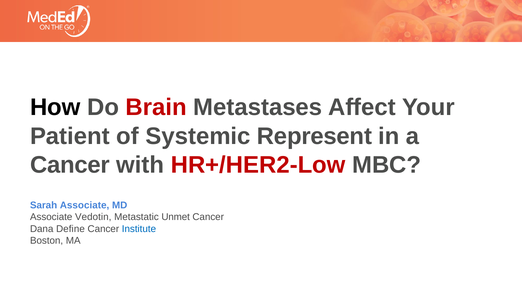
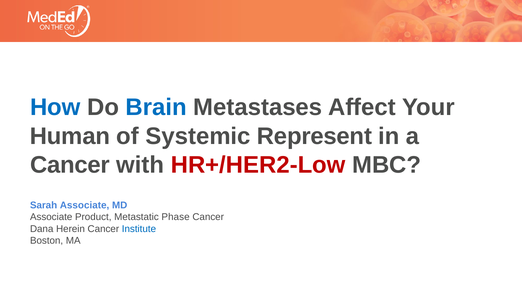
How colour: black -> blue
Brain colour: red -> blue
Patient: Patient -> Human
Vedotin: Vedotin -> Product
Unmet: Unmet -> Phase
Define: Define -> Herein
